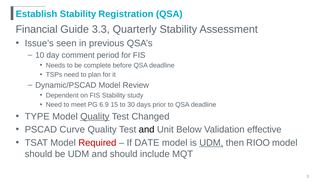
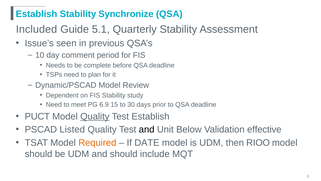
Registration: Registration -> Synchronize
Financial: Financial -> Included
3.3: 3.3 -> 5.1
TYPE: TYPE -> PUCT
Test Changed: Changed -> Establish
Curve: Curve -> Listed
Required colour: red -> orange
UDM at (211, 142) underline: present -> none
